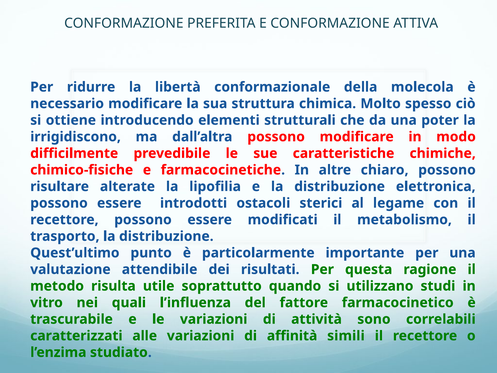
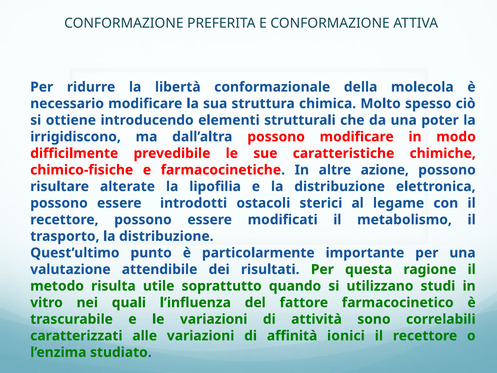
chiaro: chiaro -> azione
simili: simili -> ionici
